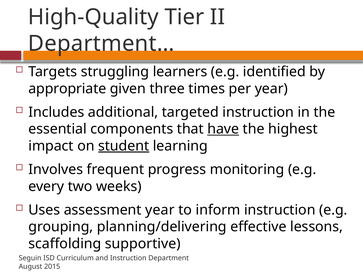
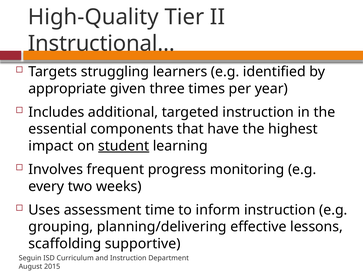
Department…: Department… -> Instructional…
have underline: present -> none
assessment year: year -> time
